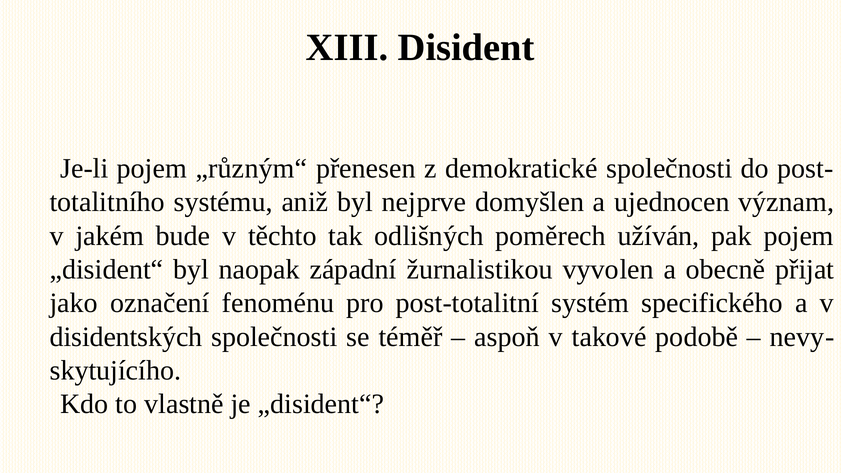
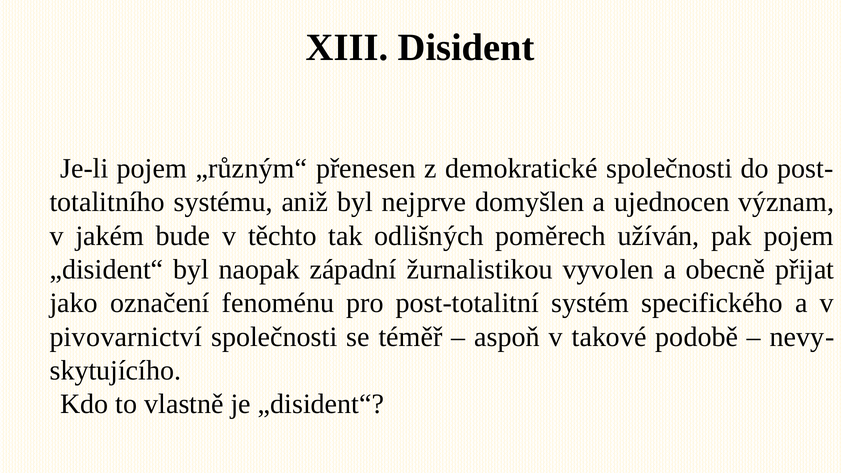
disidentských: disidentských -> pivovarnictví
